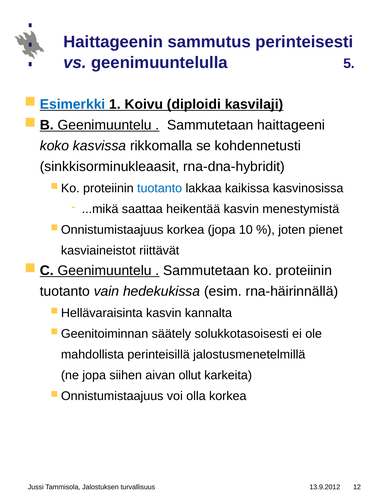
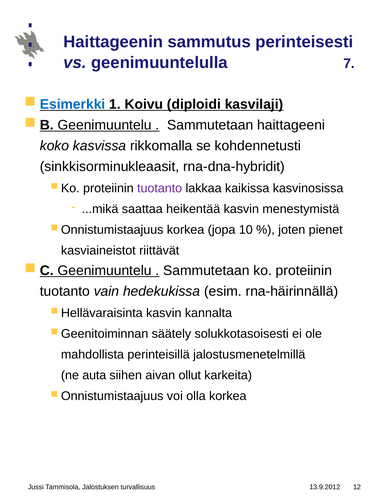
5: 5 -> 7
tuotanto at (160, 188) colour: blue -> purple
ne jopa: jopa -> auta
